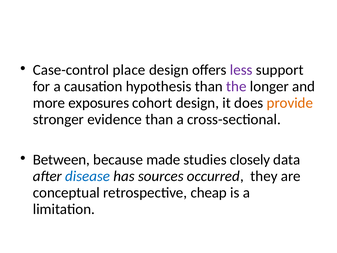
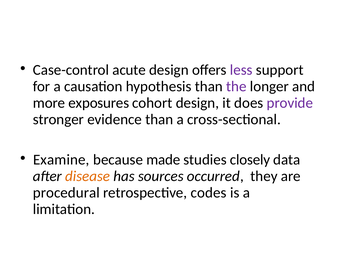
place: place -> acute
provide colour: orange -> purple
Between: Between -> Examine
disease colour: blue -> orange
conceptual: conceptual -> procedural
cheap: cheap -> codes
